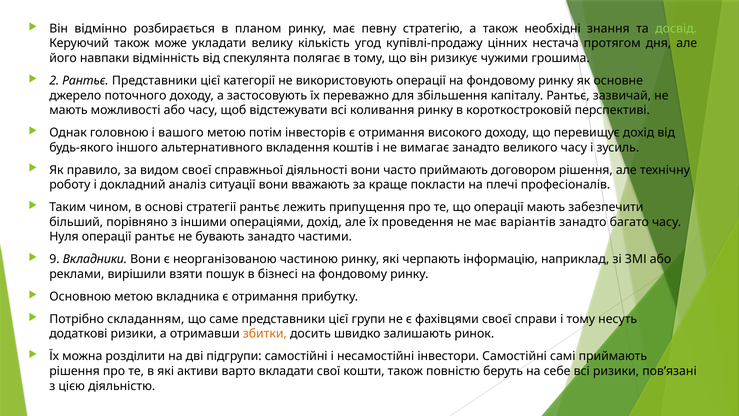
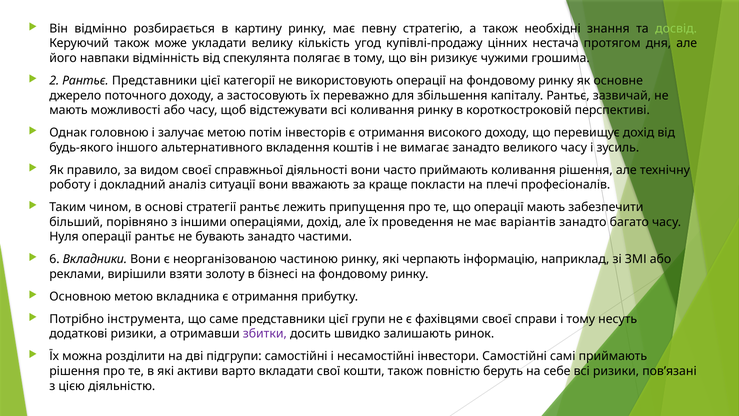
планом: планом -> картину
вашого: вашого -> залучає
приймають договором: договором -> коливання
9: 9 -> 6
пошук: пошук -> золоту
складанням: складанням -> інструмента
збитки colour: orange -> purple
